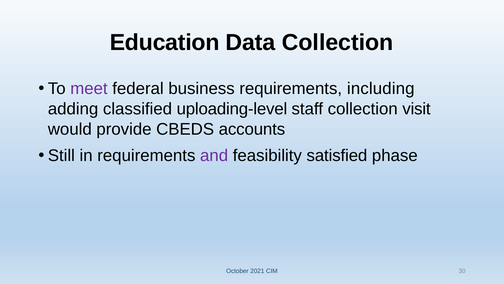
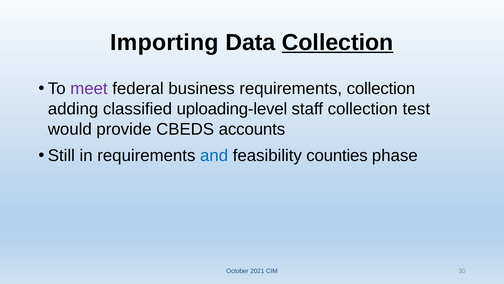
Education: Education -> Importing
Collection at (338, 42) underline: none -> present
requirements including: including -> collection
visit: visit -> test
and colour: purple -> blue
satisfied: satisfied -> counties
